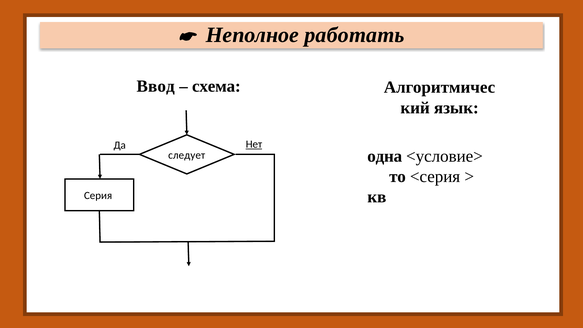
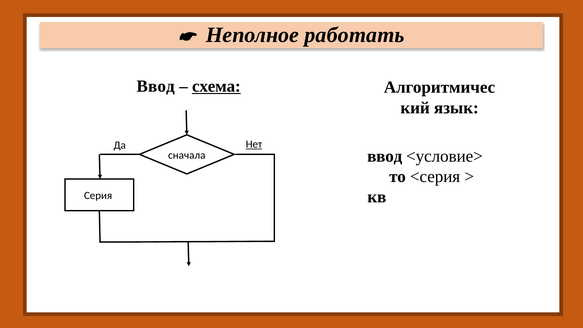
схема underline: none -> present
одна at (385, 156): одна -> ввод
следует: следует -> сначала
